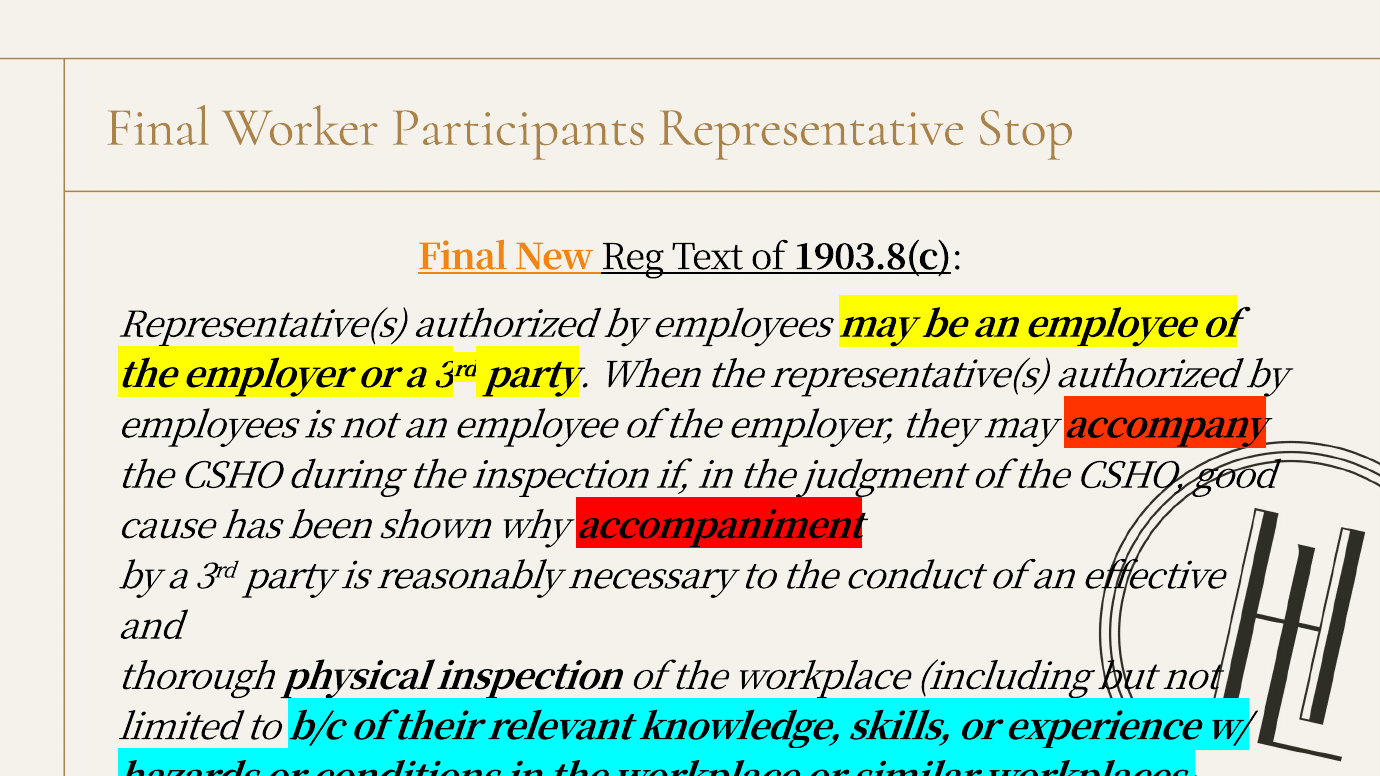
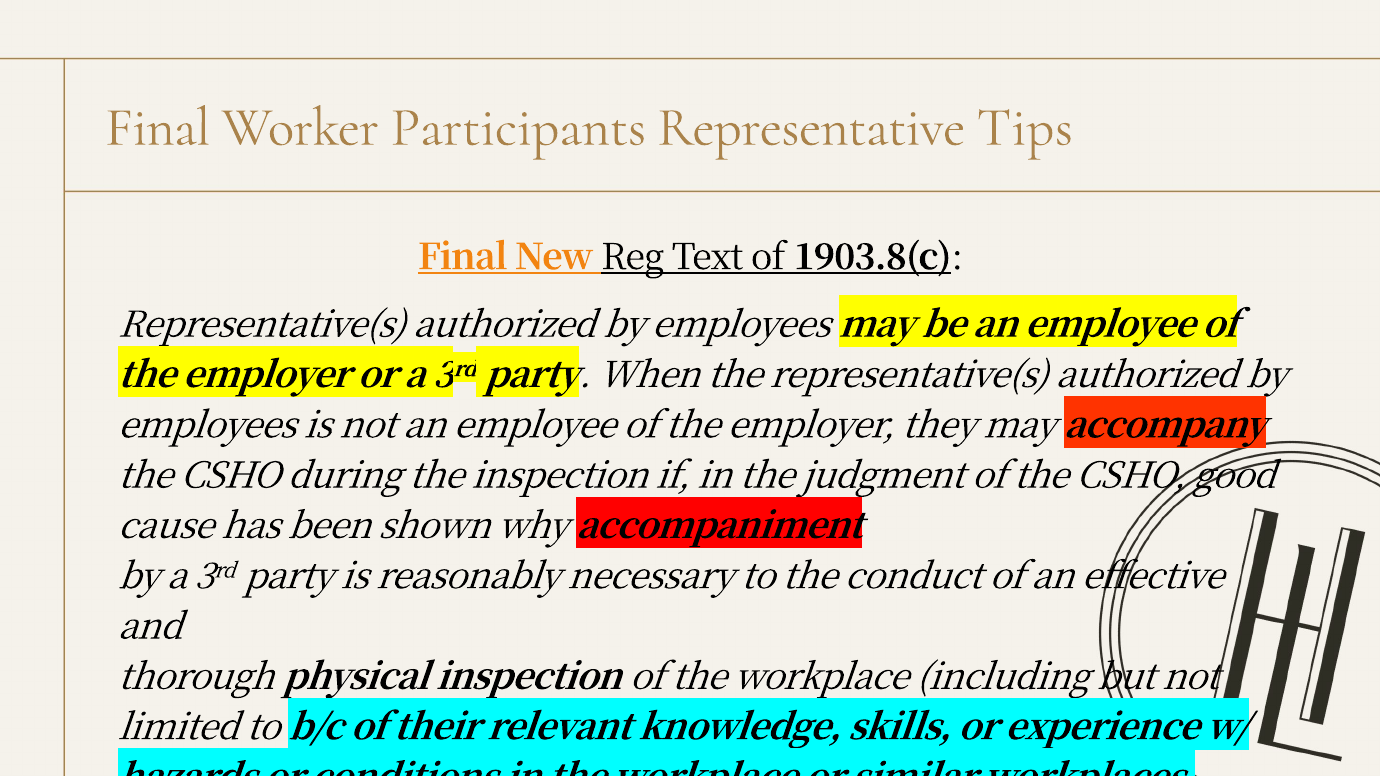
Stop: Stop -> Tips
